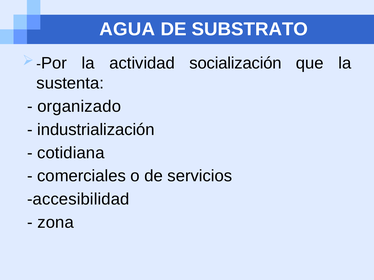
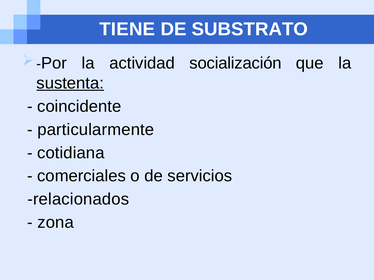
AGUA: AGUA -> TIENE
sustenta underline: none -> present
organizado: organizado -> coincidente
industrialización: industrialización -> particularmente
accesibilidad: accesibilidad -> relacionados
